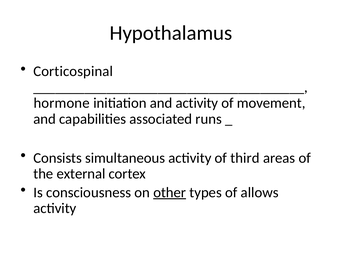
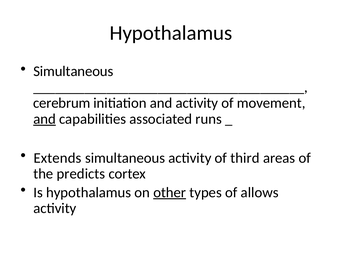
Corticospinal at (73, 71): Corticospinal -> Simultaneous
hormone: hormone -> cerebrum
and at (45, 119) underline: none -> present
Consists: Consists -> Extends
external: external -> predicts
Is consciousness: consciousness -> hypothalamus
